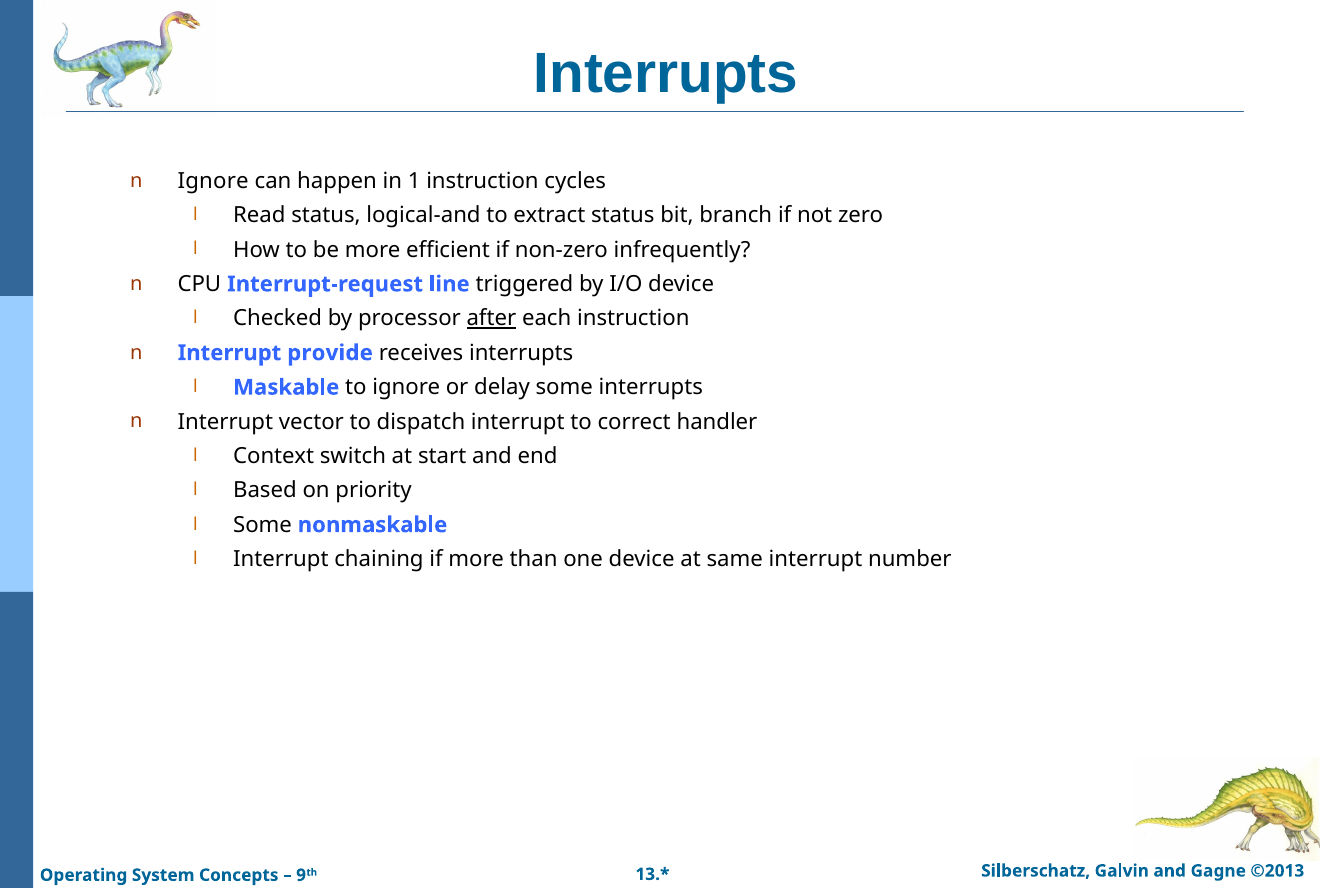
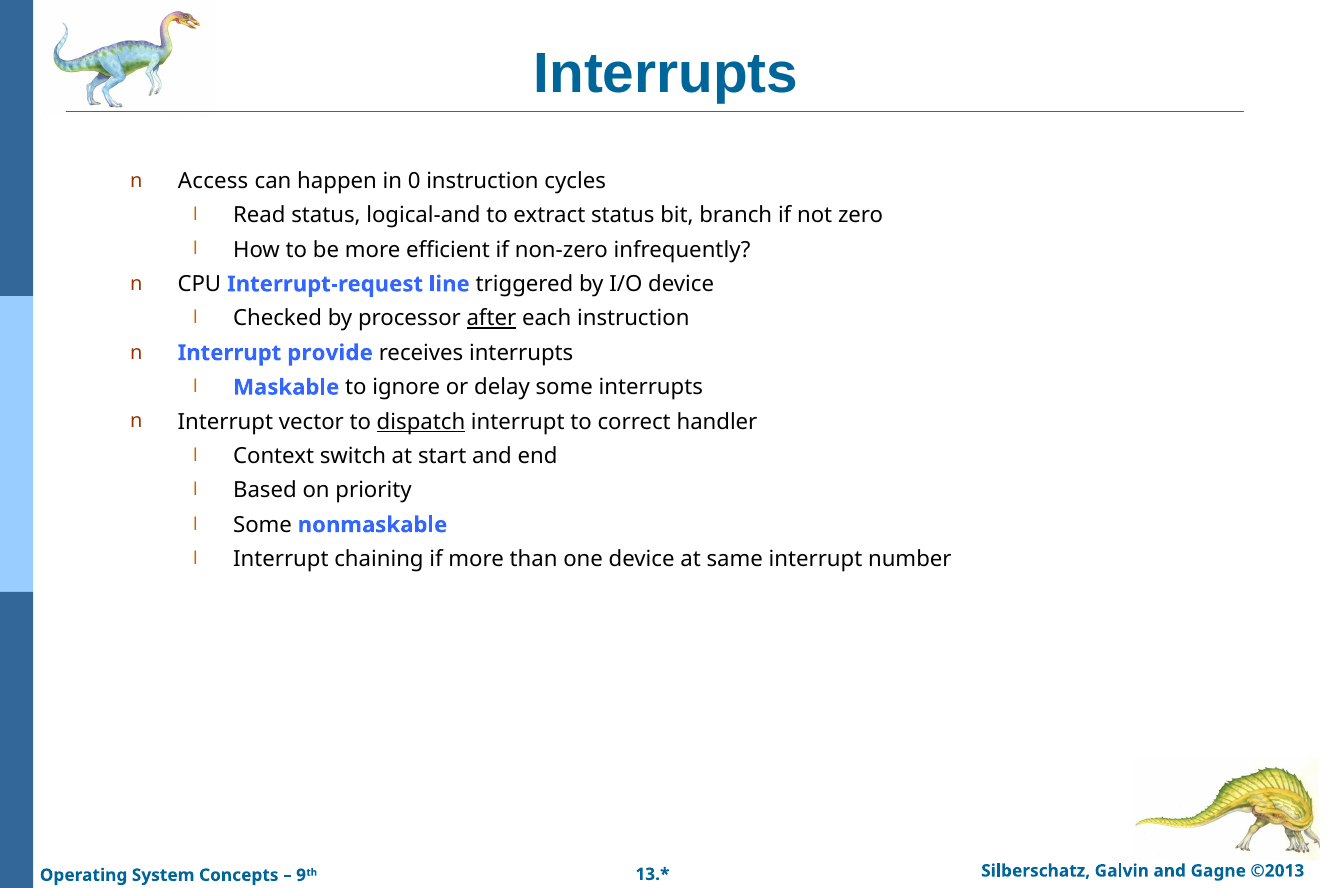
Ignore at (213, 181): Ignore -> Access
1: 1 -> 0
dispatch underline: none -> present
